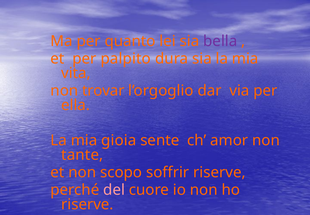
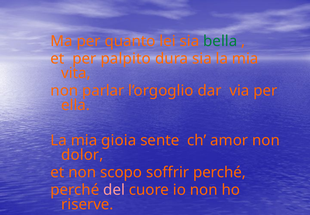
bella colour: purple -> green
trovar: trovar -> parlar
tante: tante -> dolor
soffrir riserve: riserve -> perché
